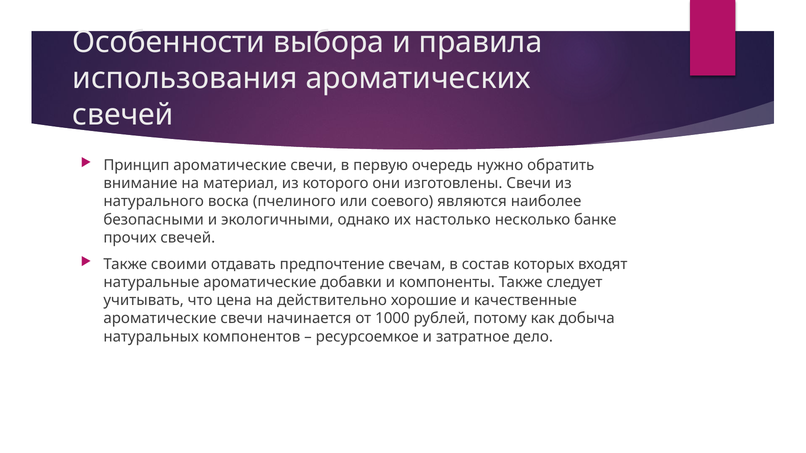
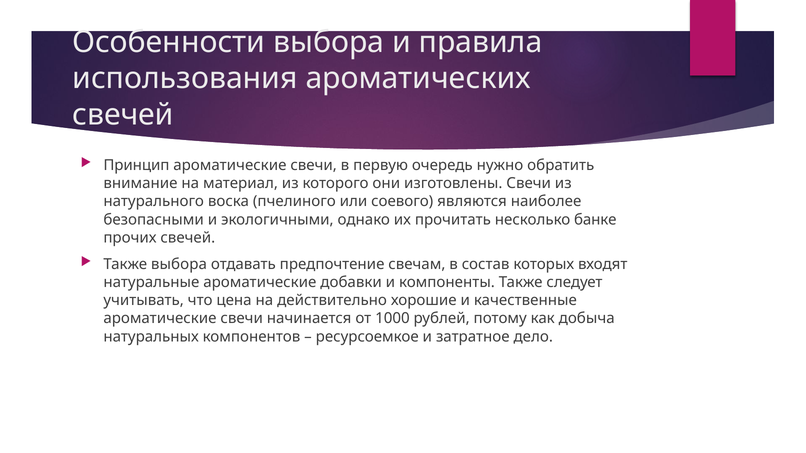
настолько: настолько -> прочитать
Также своими: своими -> выбора
